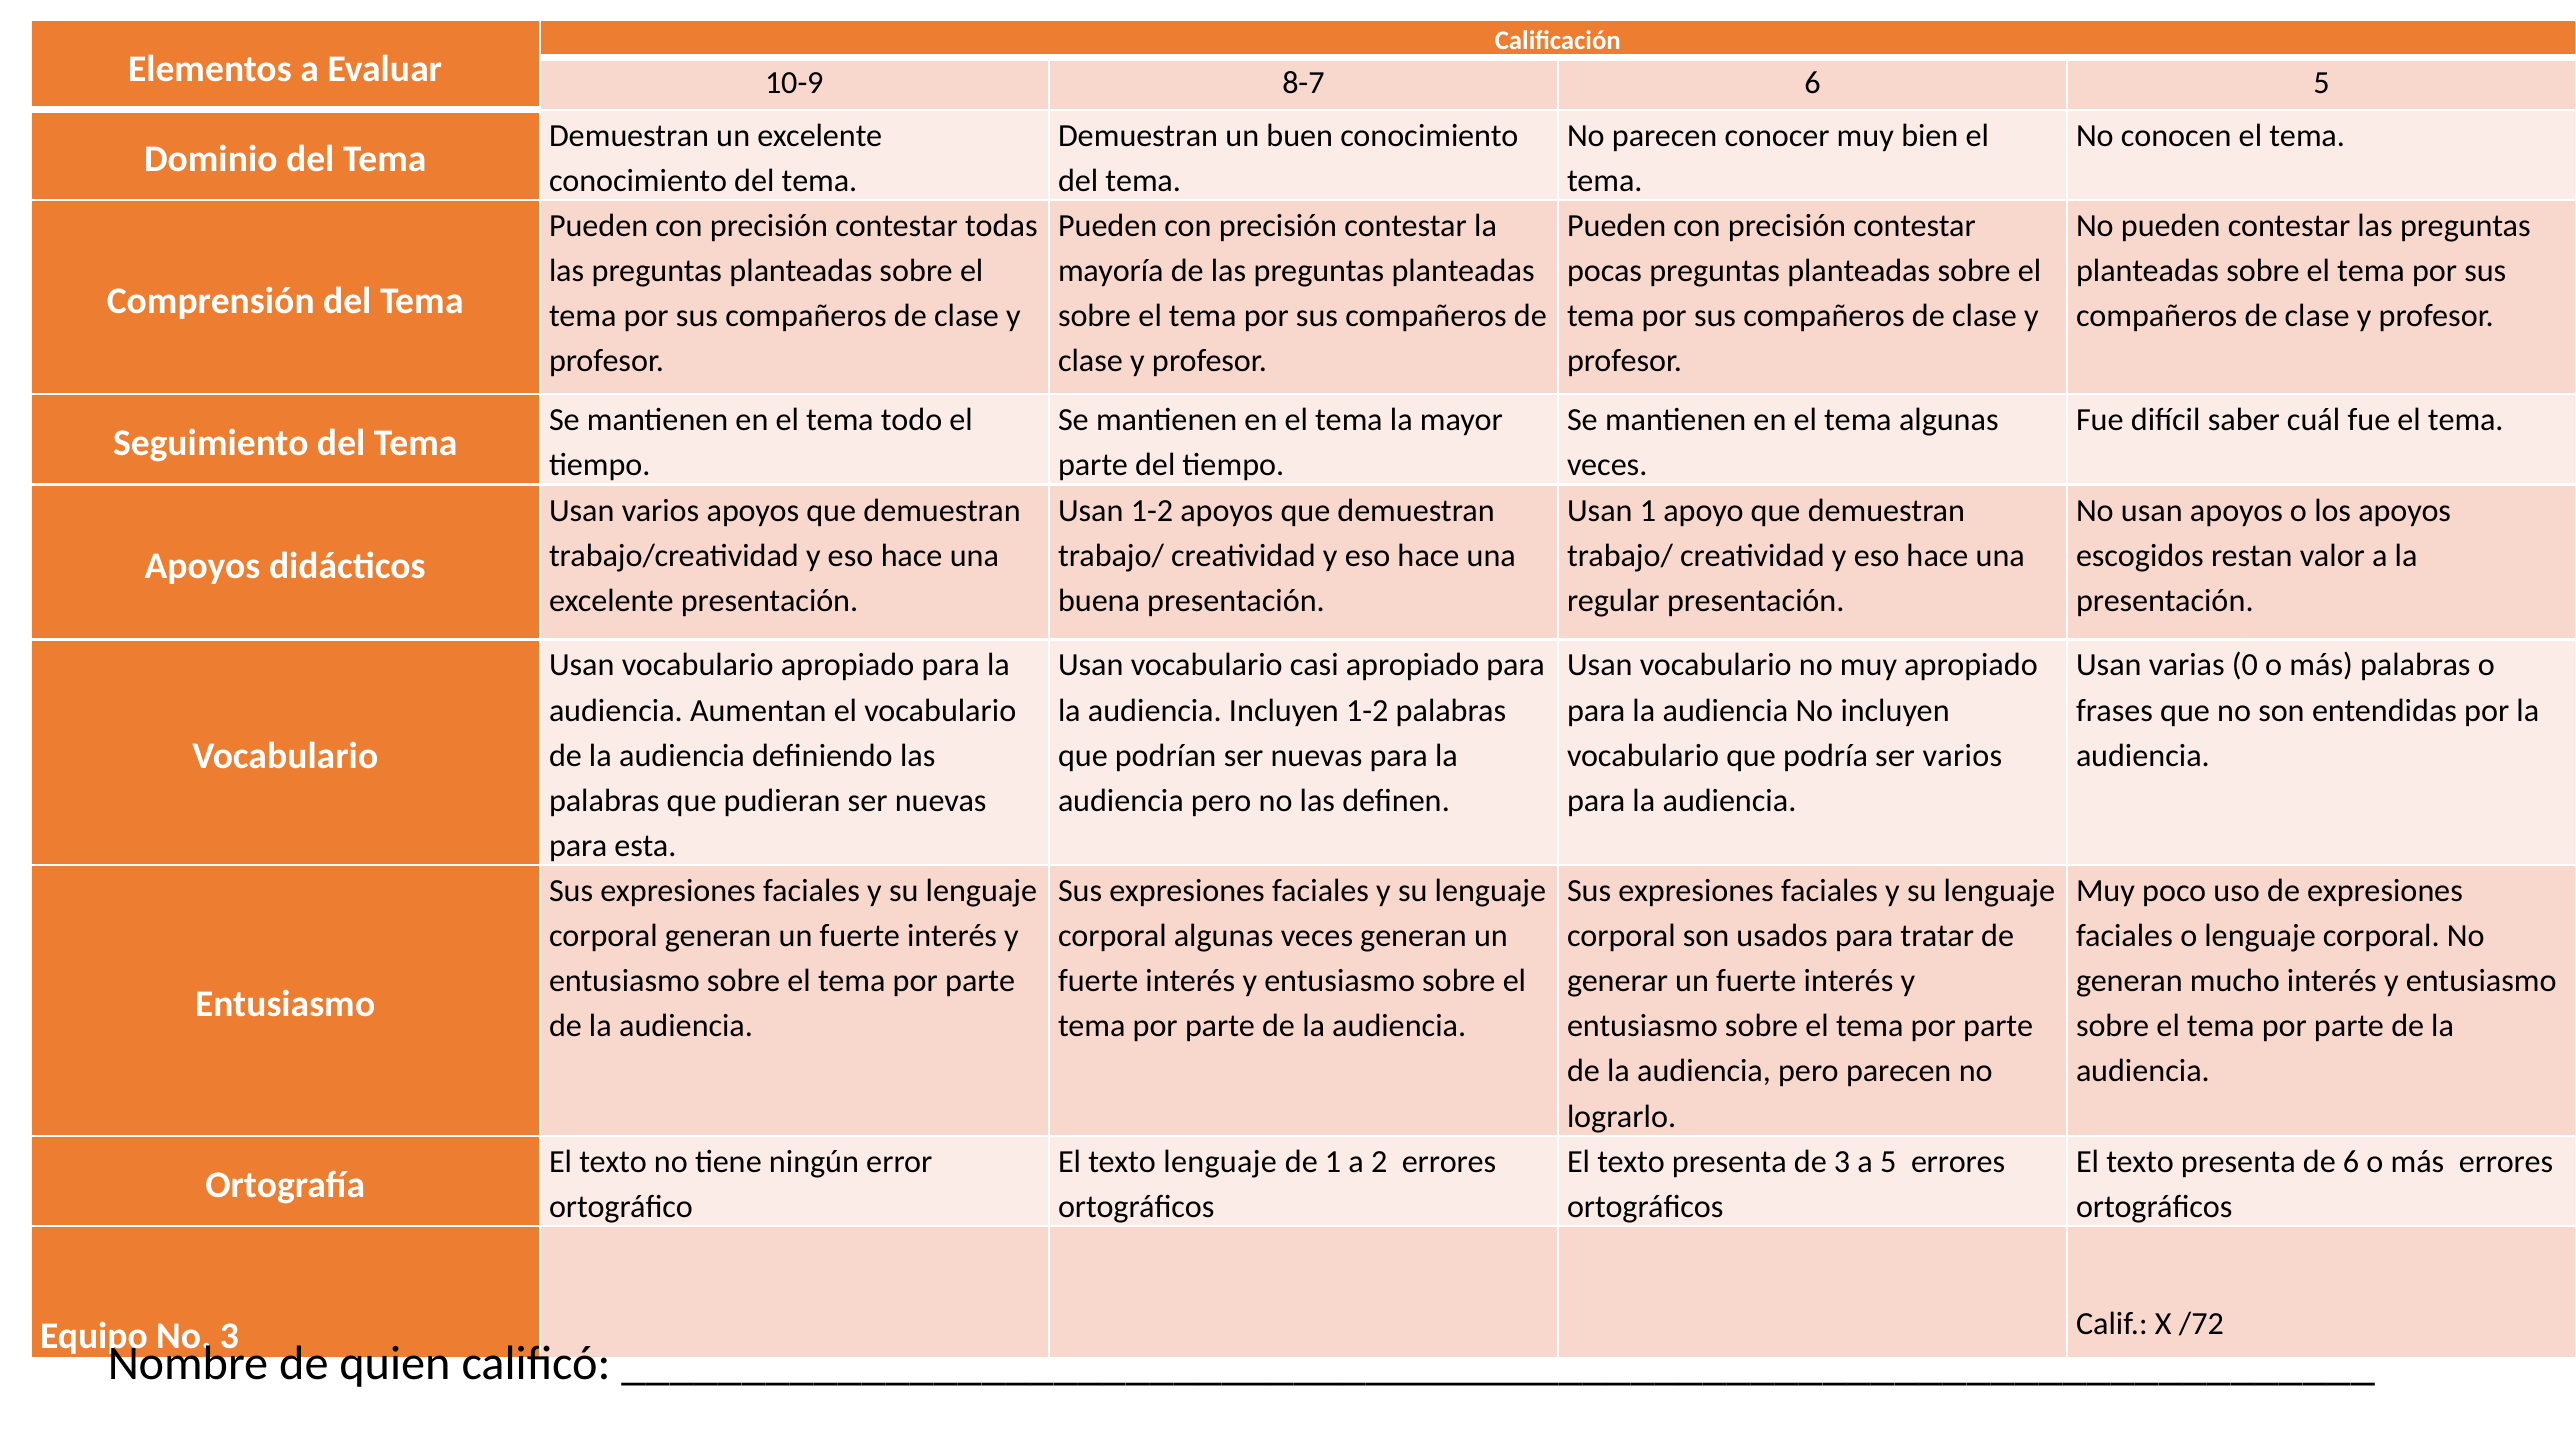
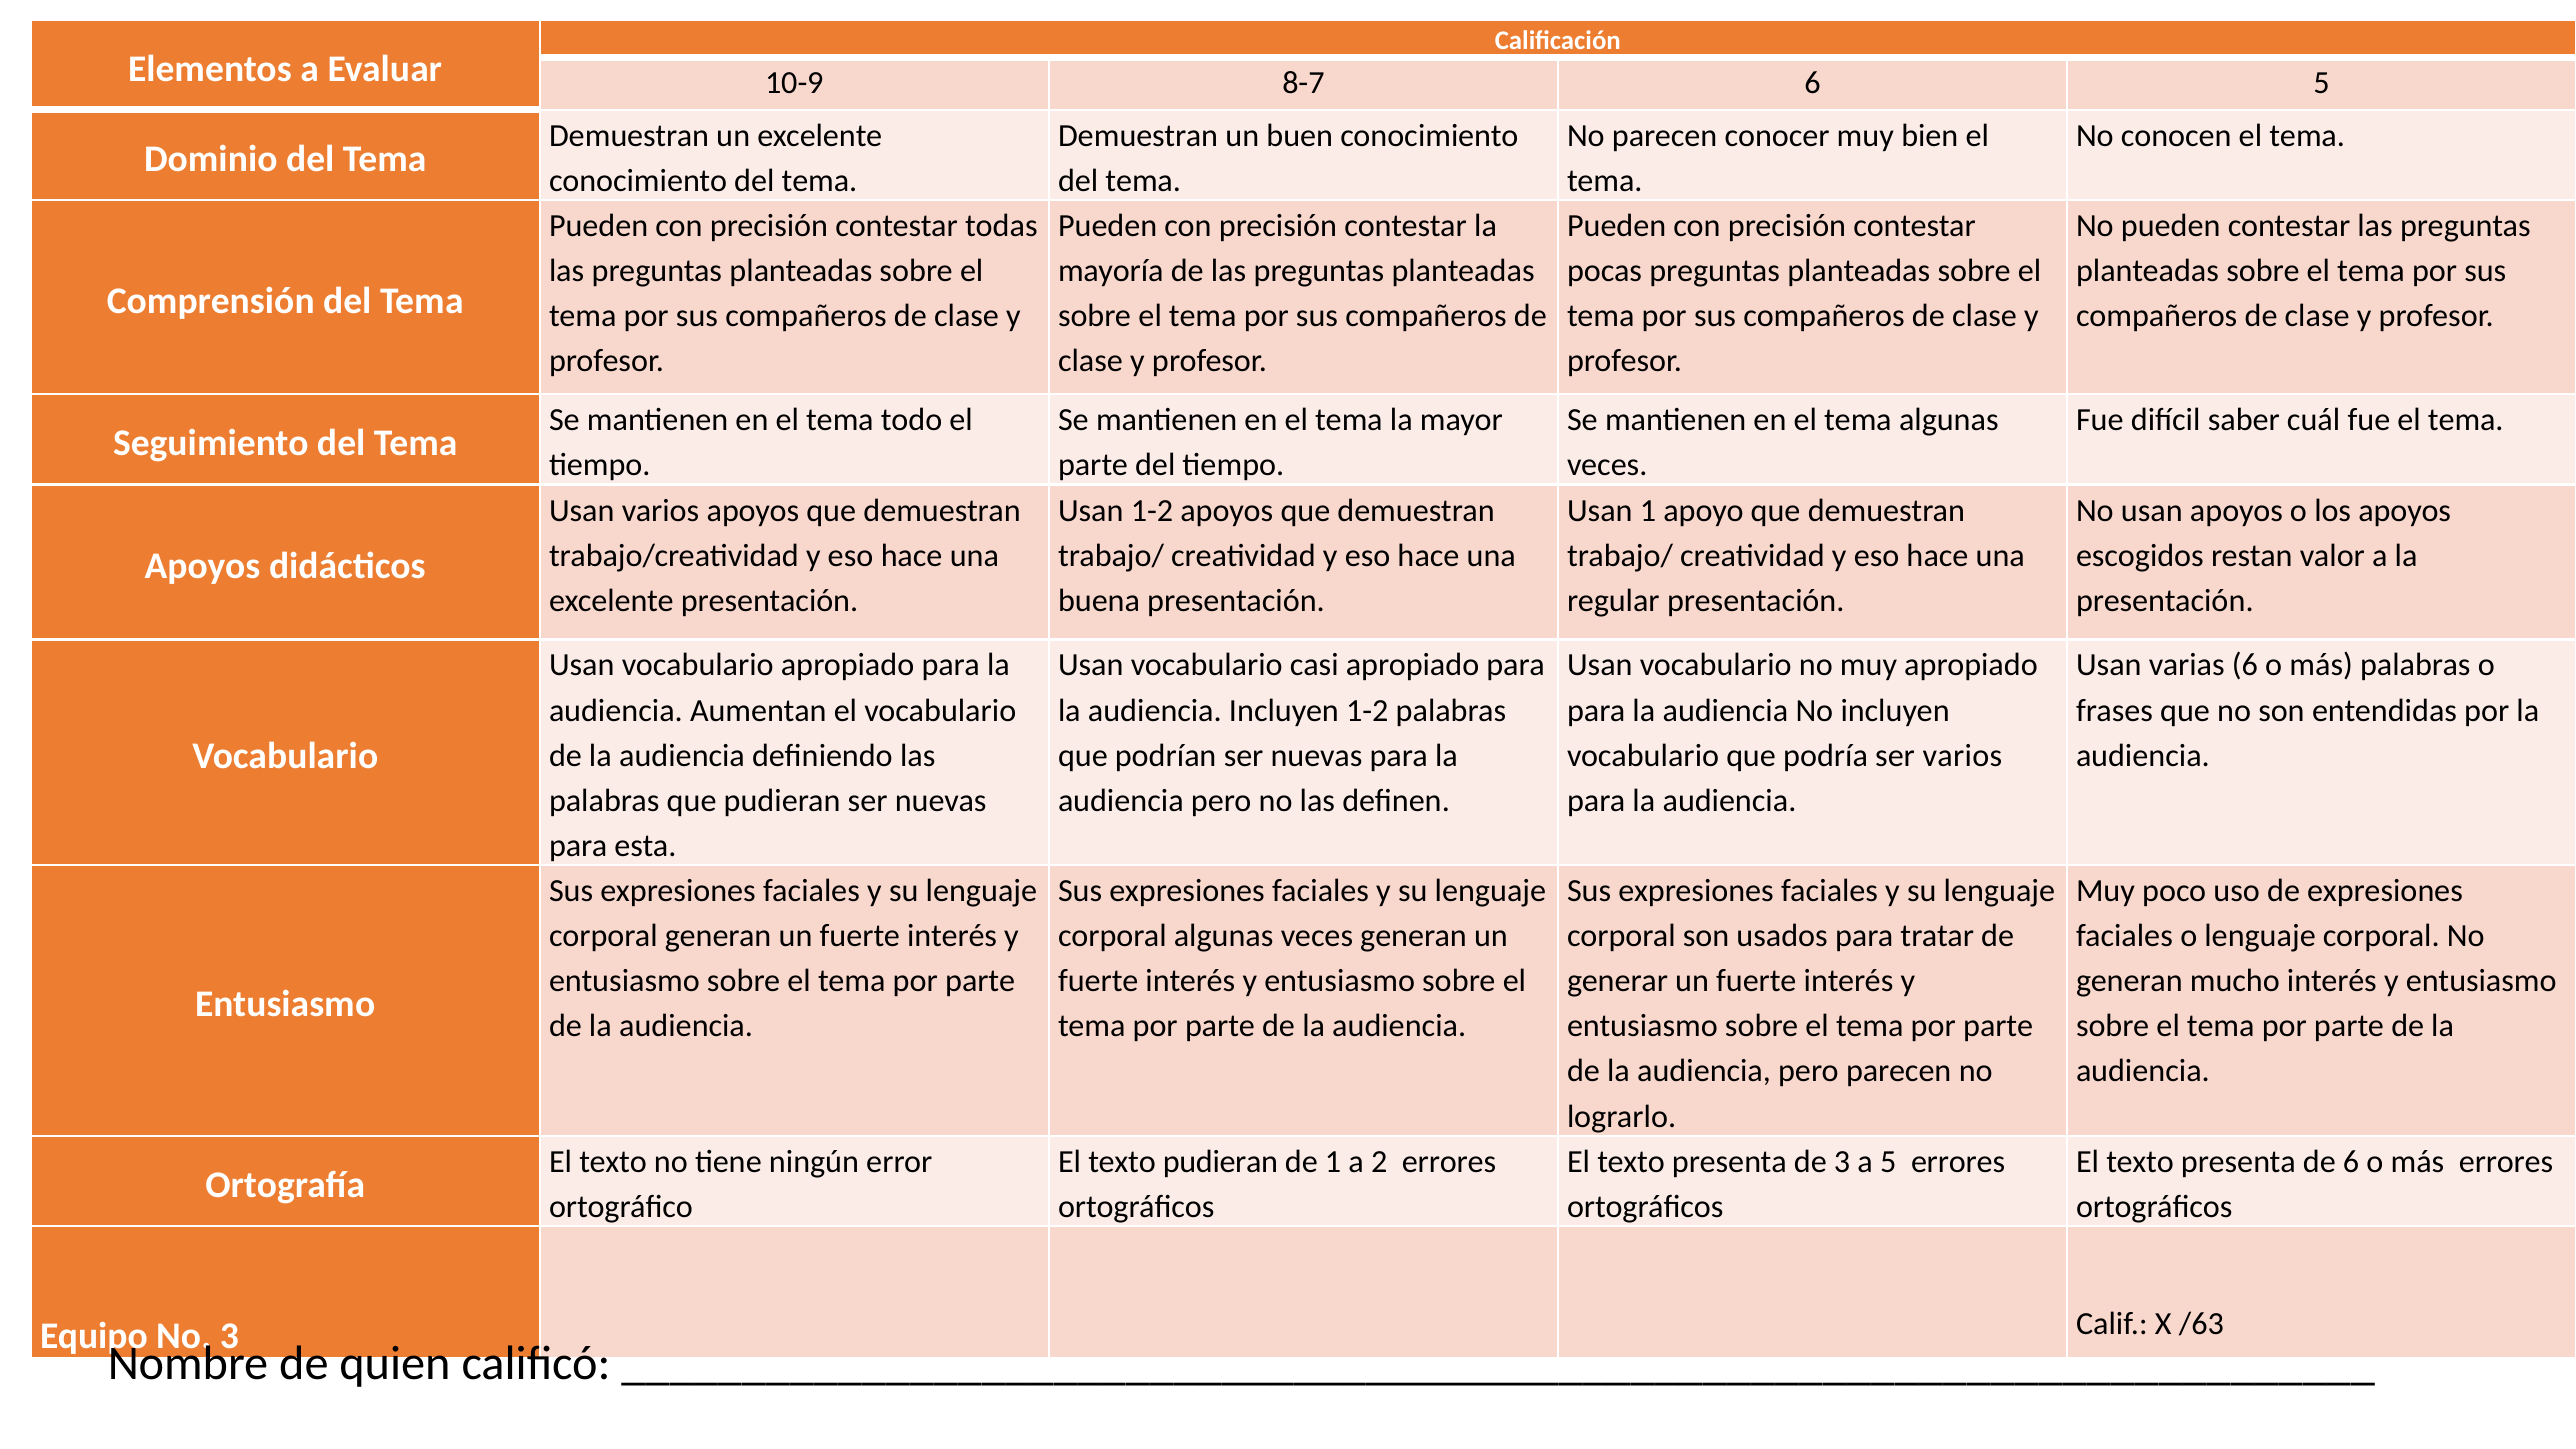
varias 0: 0 -> 6
texto lenguaje: lenguaje -> pudieran
/72: /72 -> /63
